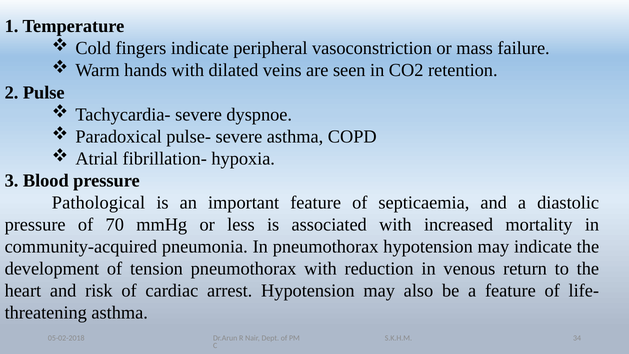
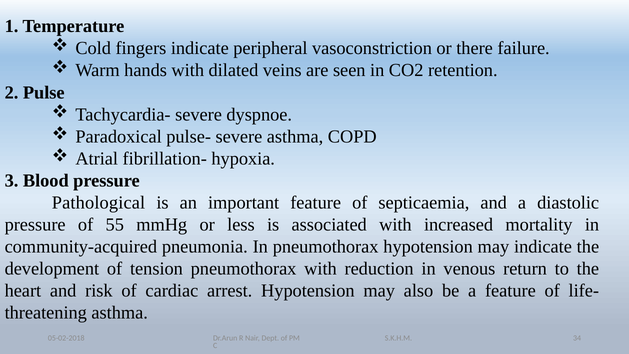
mass: mass -> there
70: 70 -> 55
